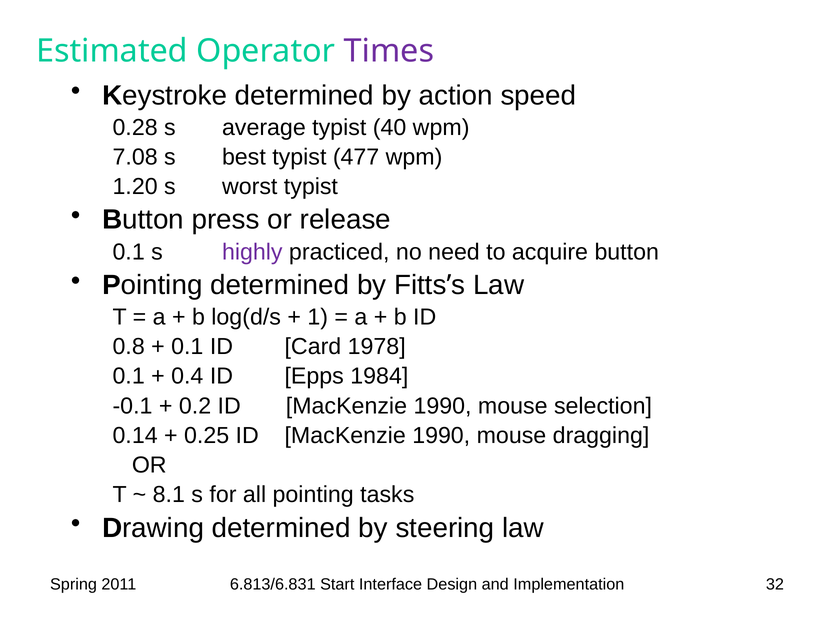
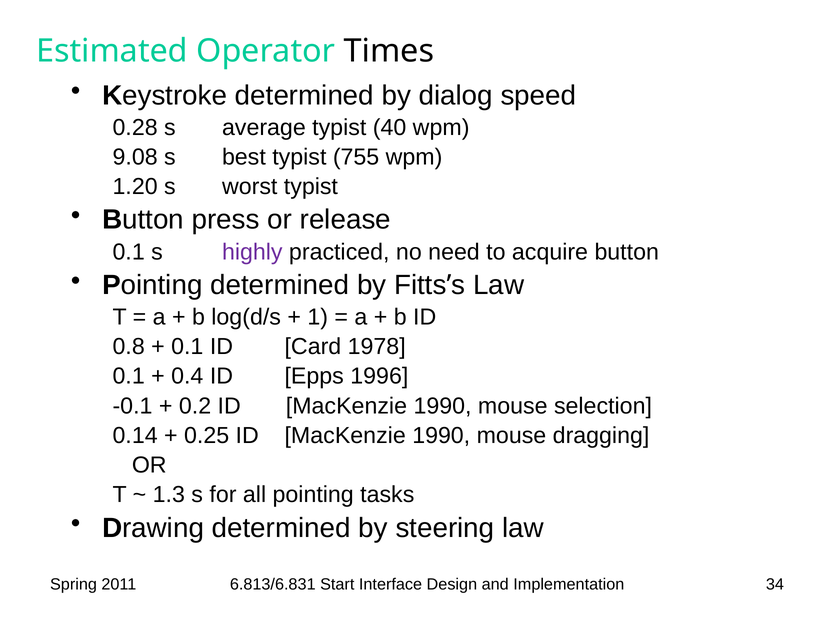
Times colour: purple -> black
action: action -> dialog
7.08: 7.08 -> 9.08
477: 477 -> 755
1984: 1984 -> 1996
8.1: 8.1 -> 1.3
32: 32 -> 34
